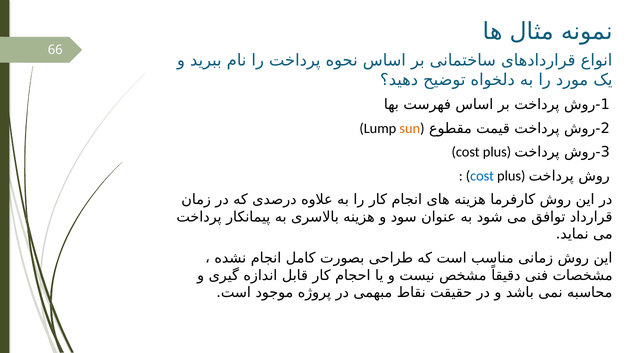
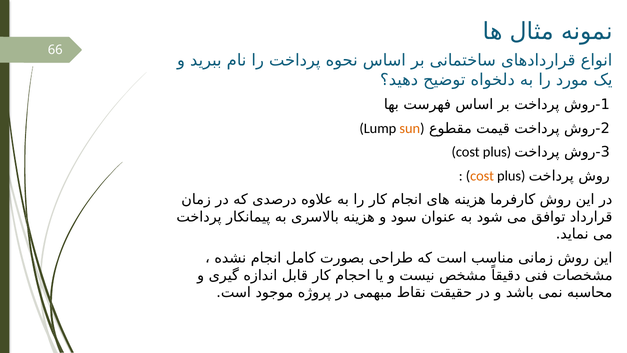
cost at (482, 176) colour: blue -> orange
